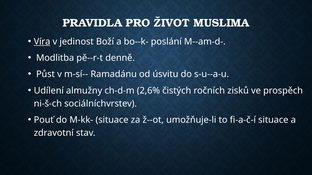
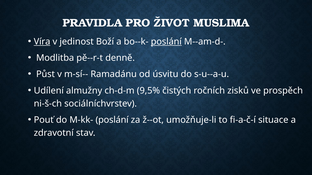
poslání at (166, 42) underline: none -> present
2,6%: 2,6% -> 9,5%
M-kk- situace: situace -> poslání
